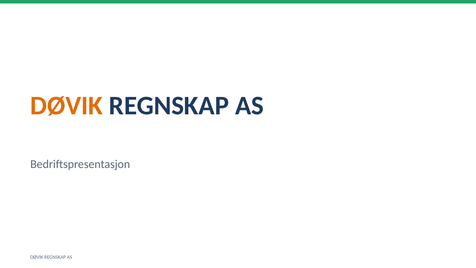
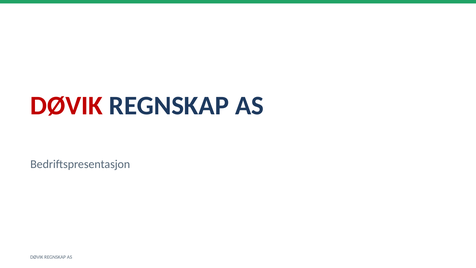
DØVIK at (67, 106) colour: orange -> red
